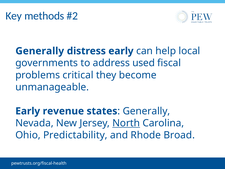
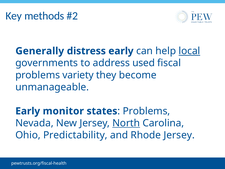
local underline: none -> present
critical: critical -> variety
revenue: revenue -> monitor
Generally at (146, 111): Generally -> Problems
Rhode Broad: Broad -> Jersey
